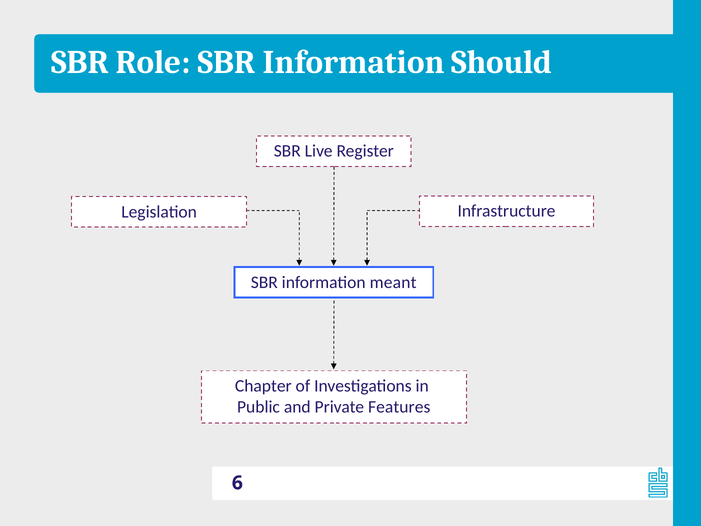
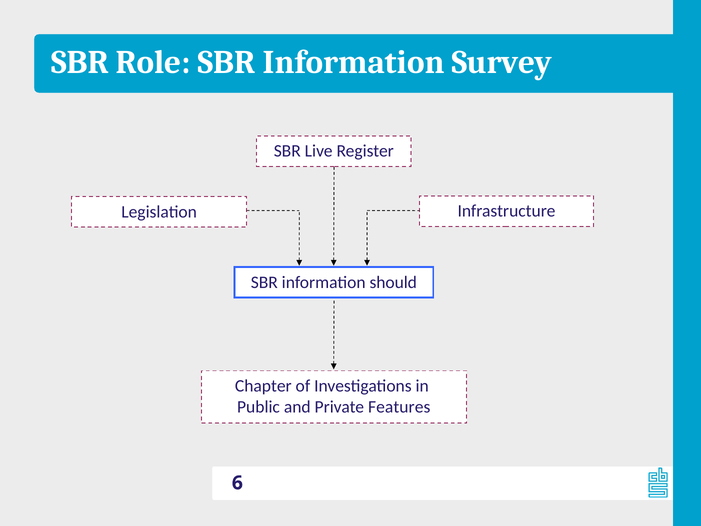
Should: Should -> Survey
meant: meant -> should
